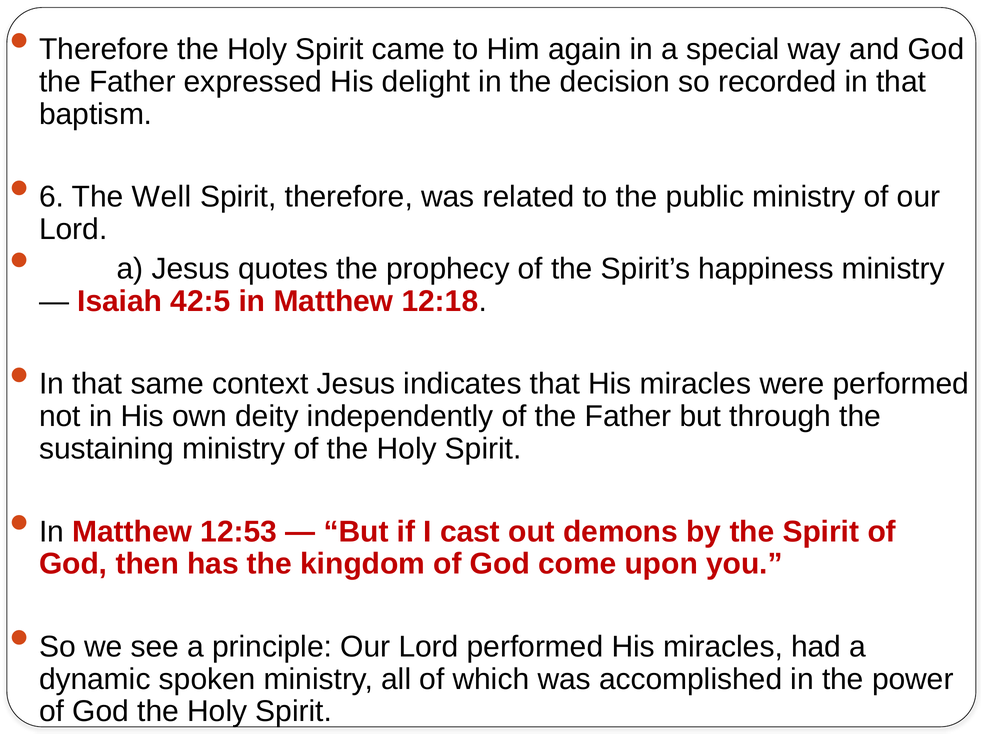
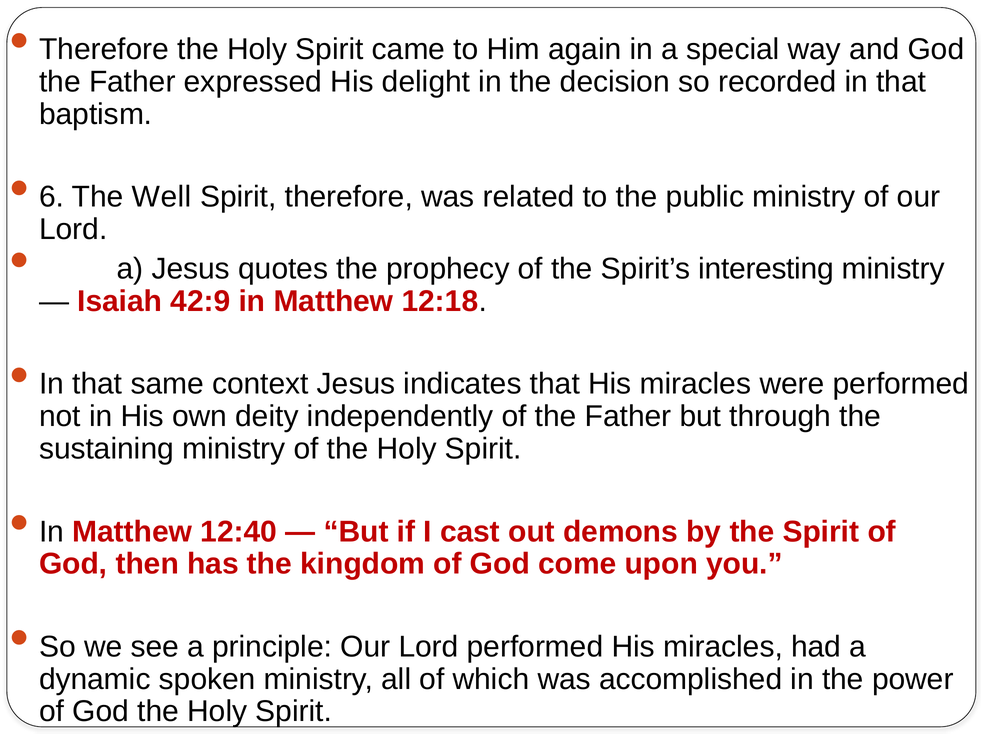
happiness: happiness -> interesting
42:5: 42:5 -> 42:9
12:53: 12:53 -> 12:40
